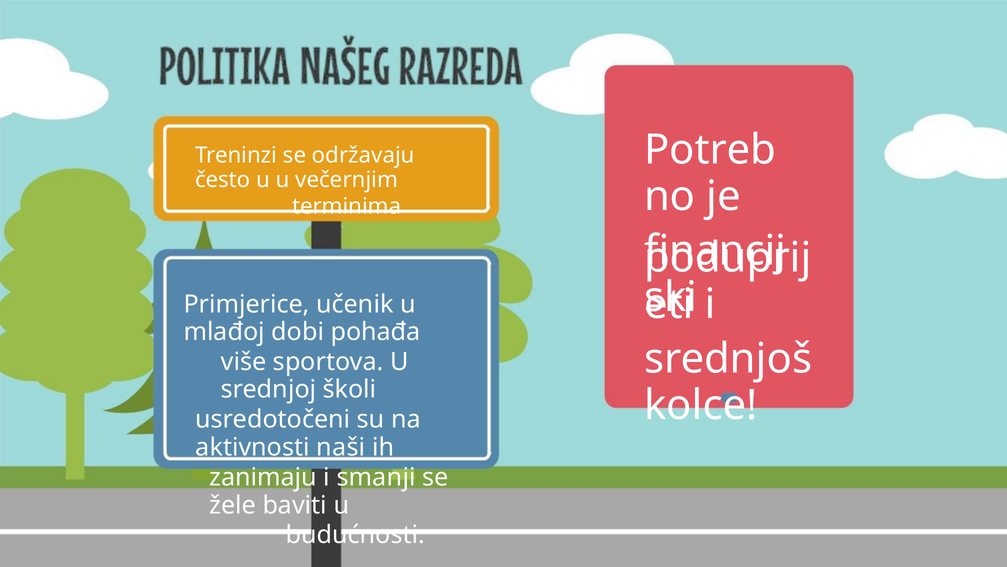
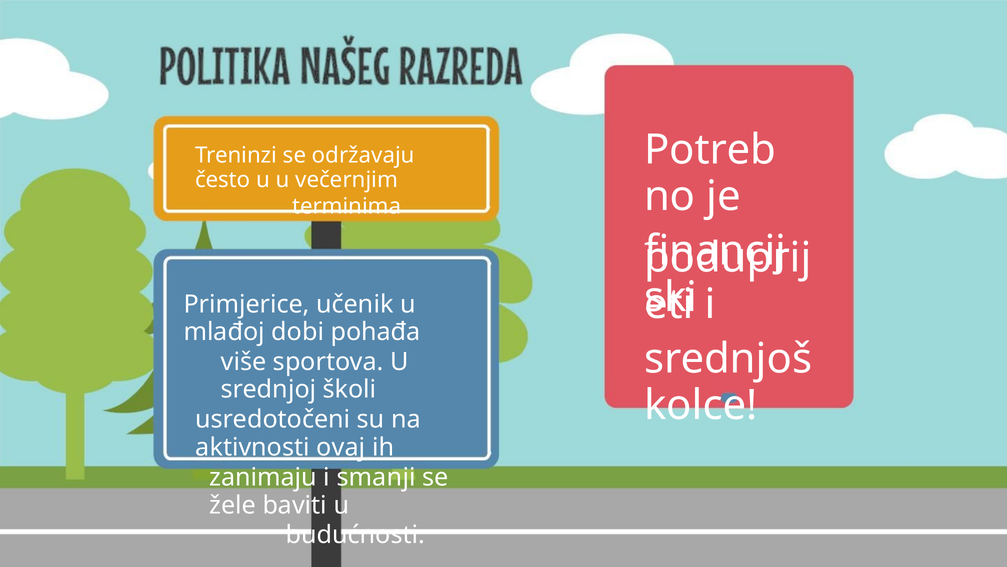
naši: naši -> ovaj
